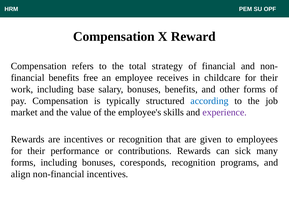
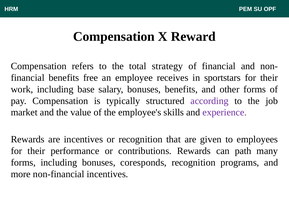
childcare: childcare -> sportstars
according colour: blue -> purple
sick: sick -> path
align: align -> more
